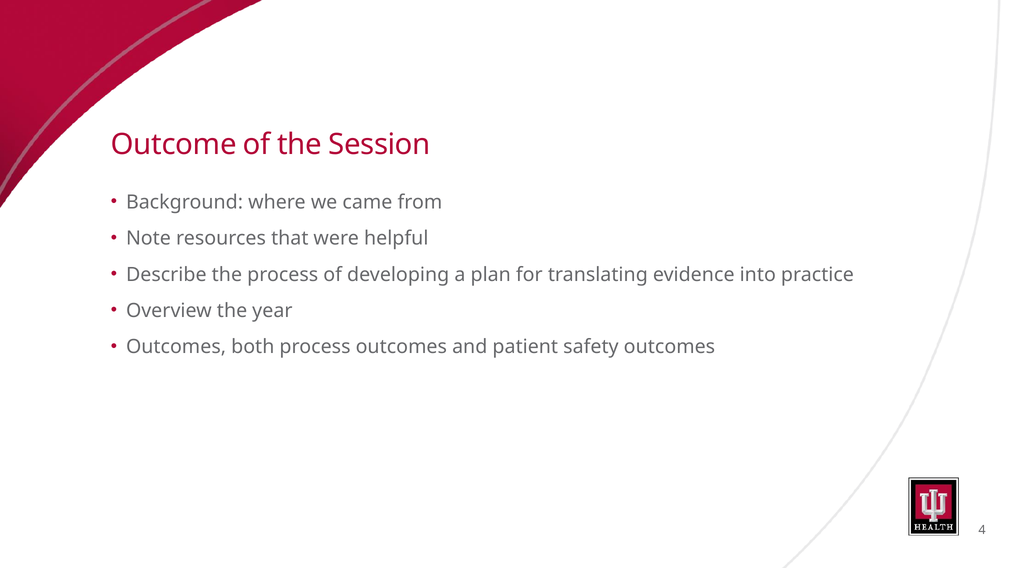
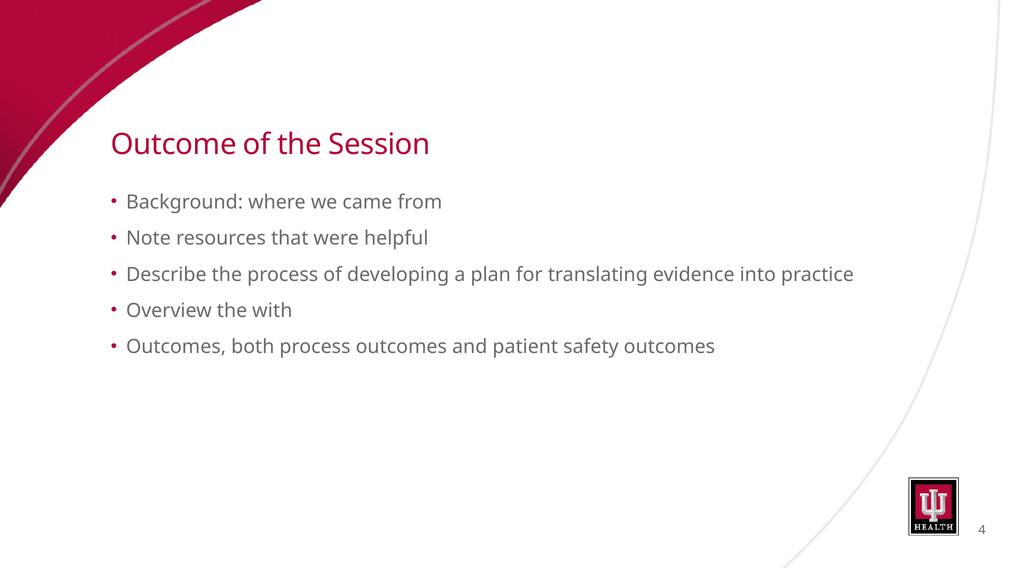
year: year -> with
